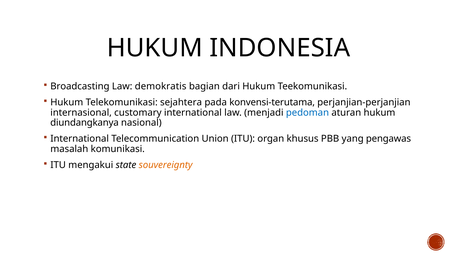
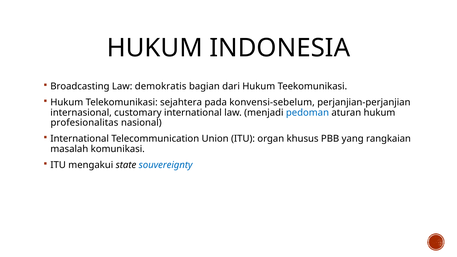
konvensi-terutama: konvensi-terutama -> konvensi-sebelum
diundangkanya: diundangkanya -> profesionalitas
pengawas: pengawas -> rangkaian
souvereignty colour: orange -> blue
